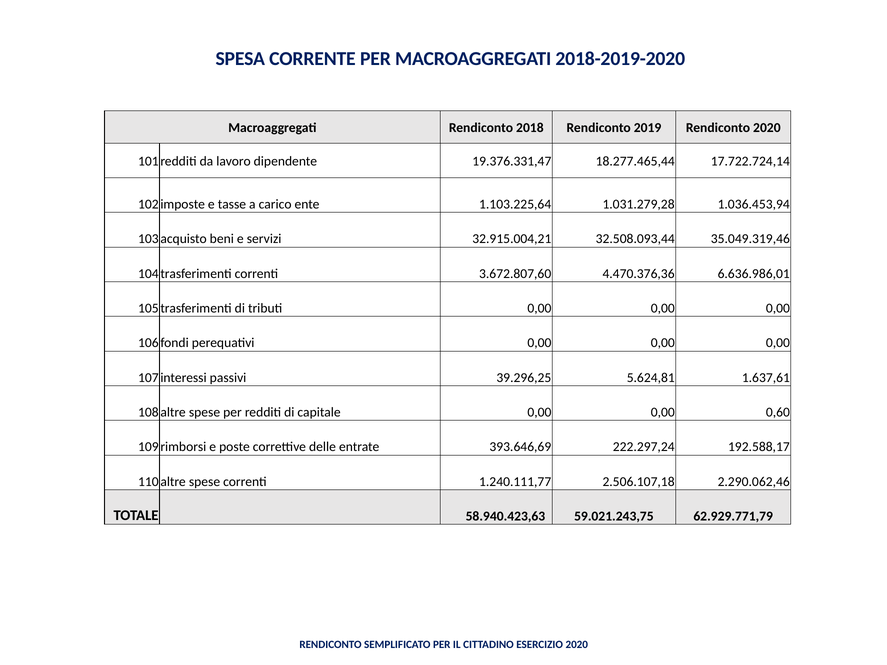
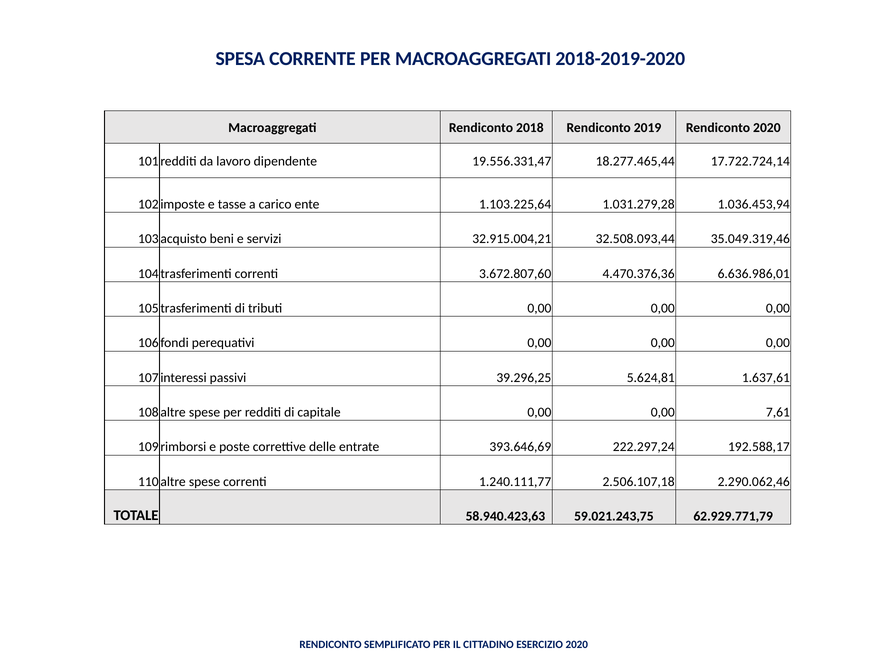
19.376.331,47: 19.376.331,47 -> 19.556.331,47
0,60: 0,60 -> 7,61
